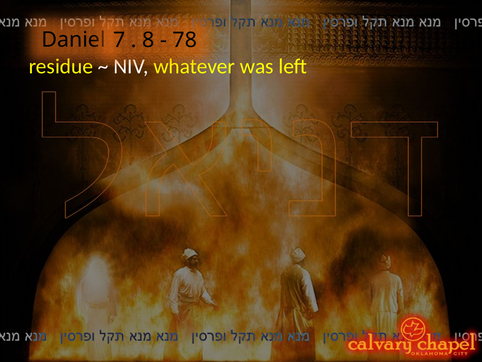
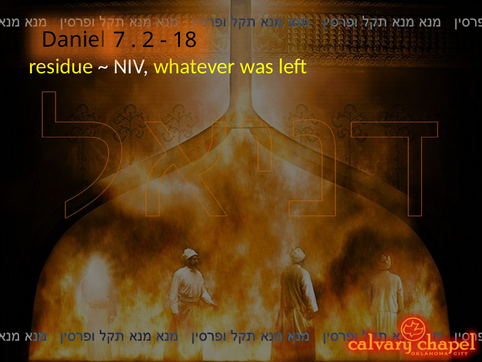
8: 8 -> 2
78: 78 -> 18
